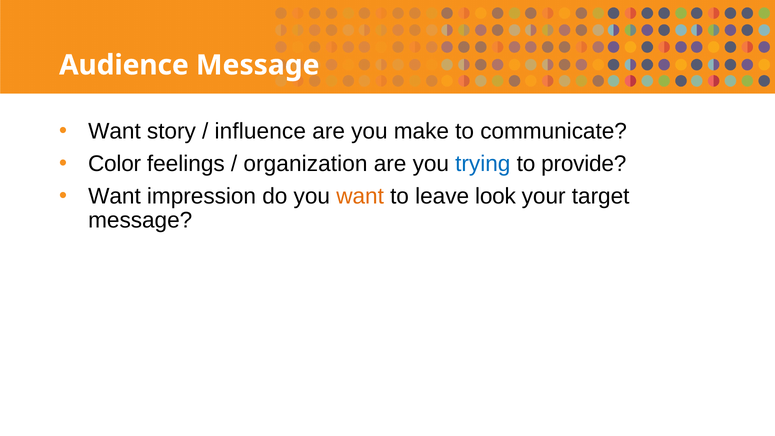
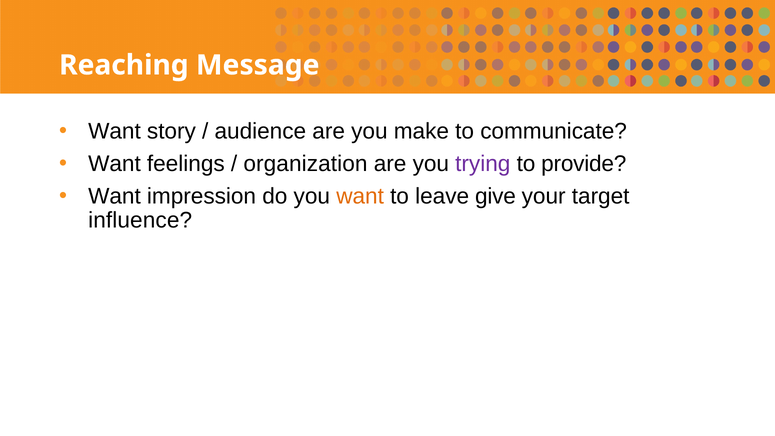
Audience: Audience -> Reaching
influence: influence -> audience
Color at (115, 164): Color -> Want
trying colour: blue -> purple
look: look -> give
message at (140, 220): message -> influence
